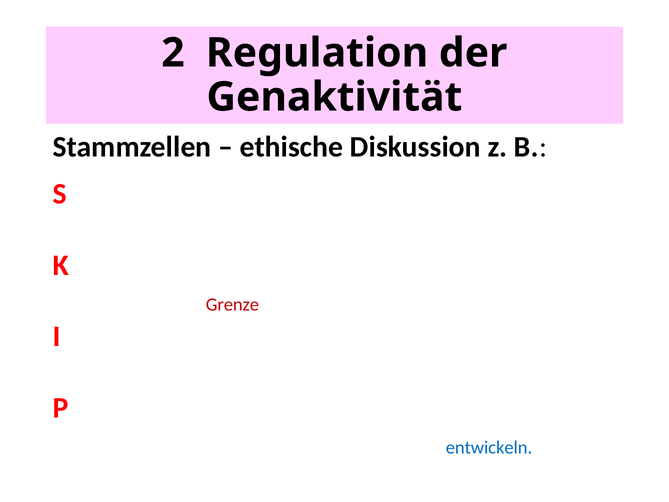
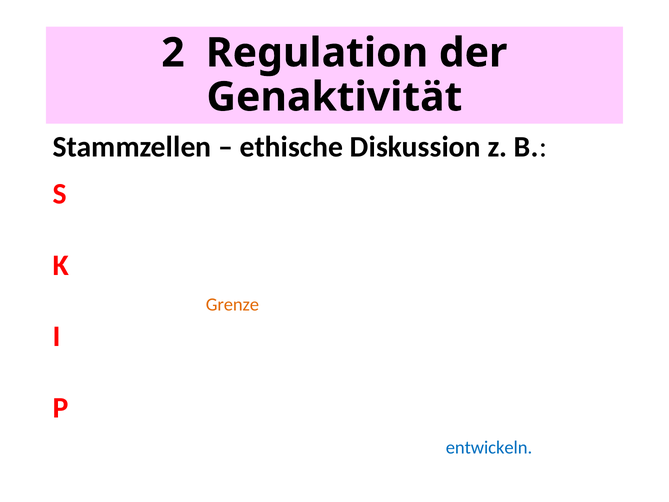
Grenze colour: red -> orange
